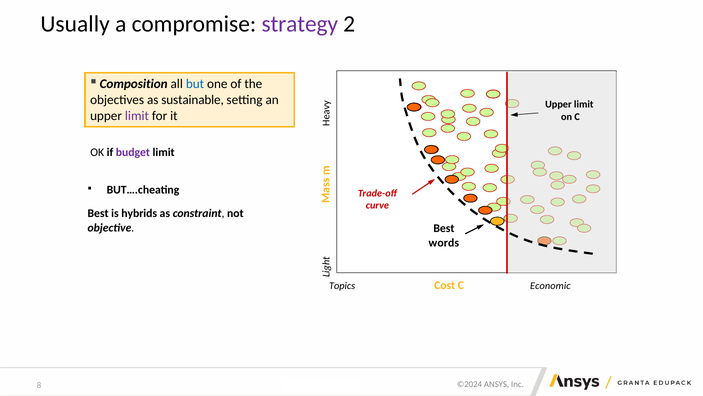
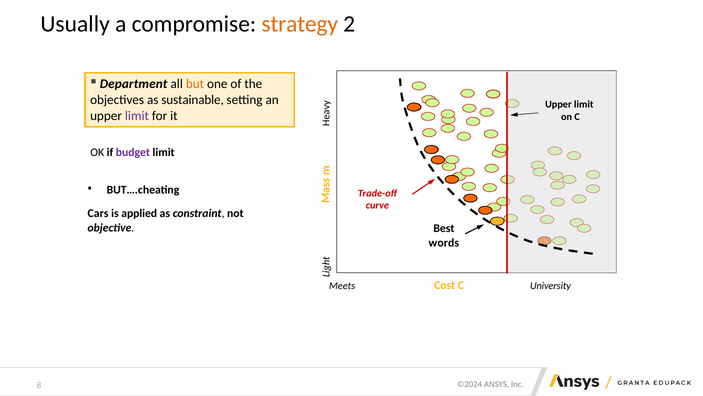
strategy colour: purple -> orange
Composition: Composition -> Department
but colour: blue -> orange
Best at (98, 213): Best -> Cars
hybrids: hybrids -> applied
Topics: Topics -> Meets
Economic: Economic -> University
